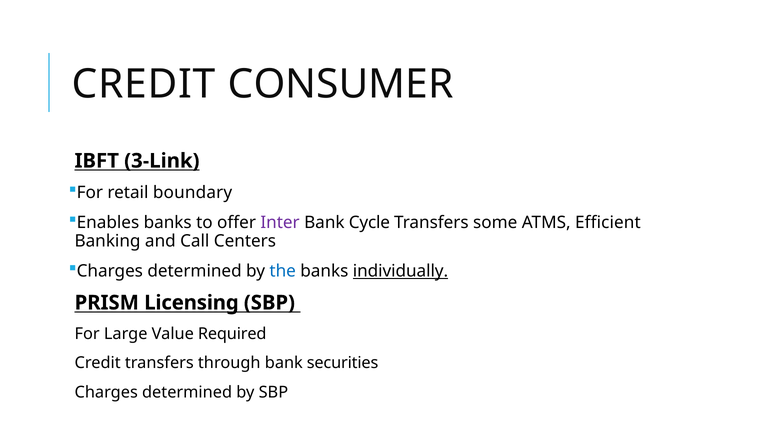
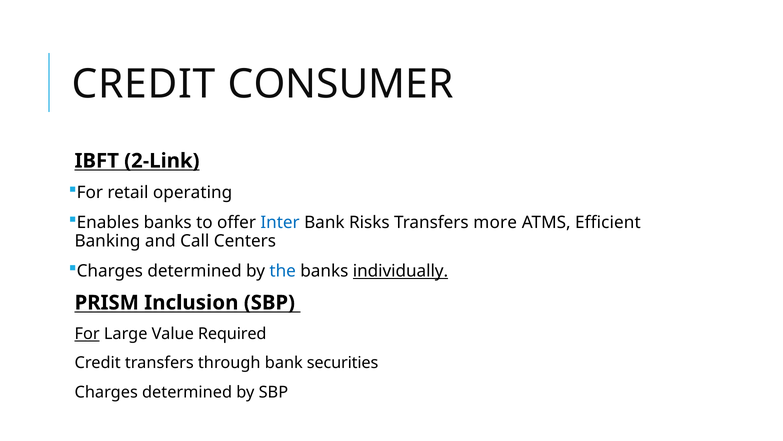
3-Link: 3-Link -> 2-Link
boundary: boundary -> operating
Inter colour: purple -> blue
Cycle: Cycle -> Risks
some: some -> more
Licensing: Licensing -> Inclusion
For at (87, 334) underline: none -> present
